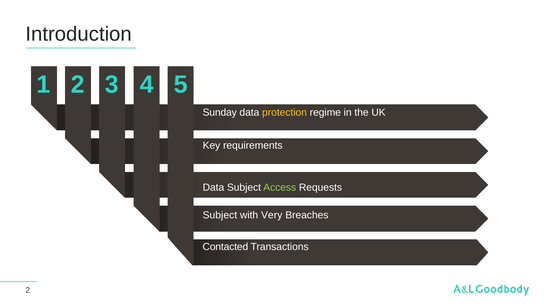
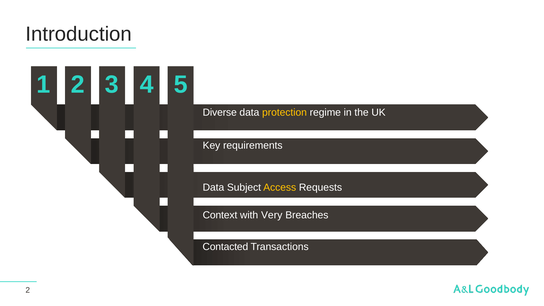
Sunday: Sunday -> Diverse
Access colour: light green -> yellow
Subject at (220, 215): Subject -> Context
